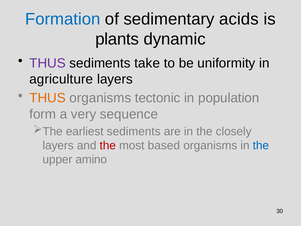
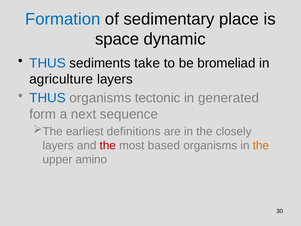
acids: acids -> place
plants: plants -> space
THUS at (48, 63) colour: purple -> blue
uniformity: uniformity -> bromeliad
THUS at (48, 98) colour: orange -> blue
population: population -> generated
very: very -> next
earliest sediments: sediments -> definitions
the at (261, 145) colour: blue -> orange
